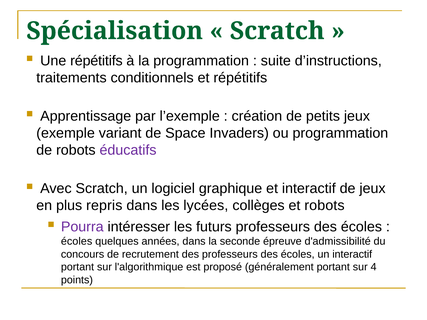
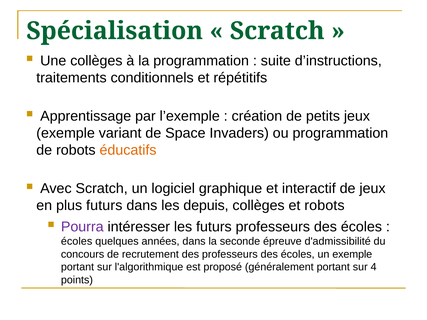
Une répétitifs: répétitifs -> collèges
éducatifs colour: purple -> orange
plus repris: repris -> futurs
lycées: lycées -> depuis
un interactif: interactif -> exemple
